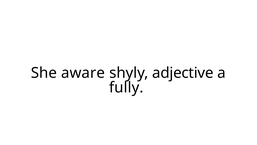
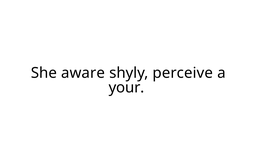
adjective: adjective -> perceive
fully: fully -> your
